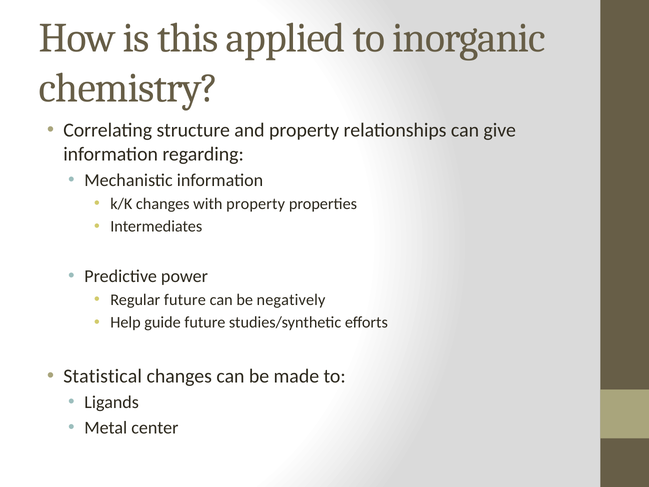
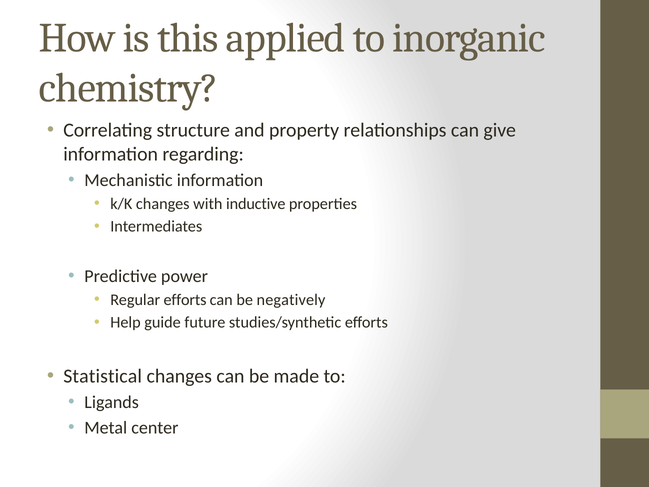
with property: property -> inductive
Regular future: future -> efforts
